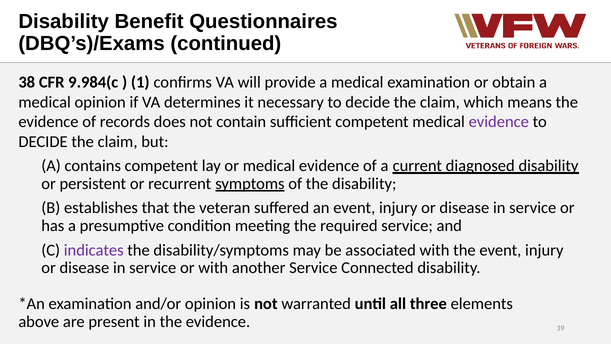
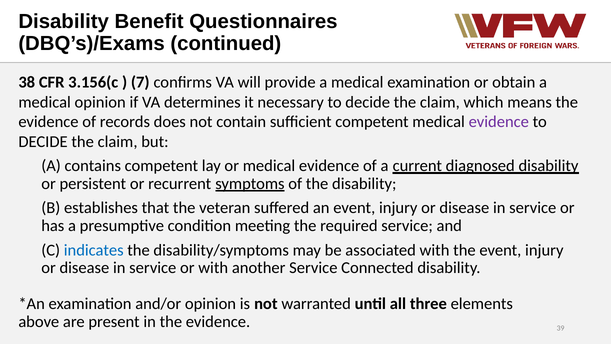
9.984(c: 9.984(c -> 3.156(c
1: 1 -> 7
indicates colour: purple -> blue
